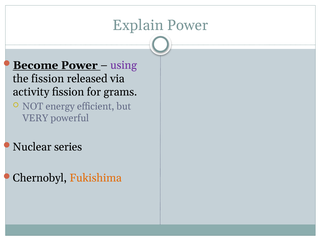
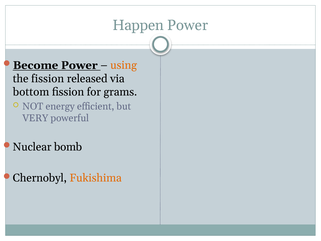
Explain: Explain -> Happen
using colour: purple -> orange
activity: activity -> bottom
series: series -> bomb
